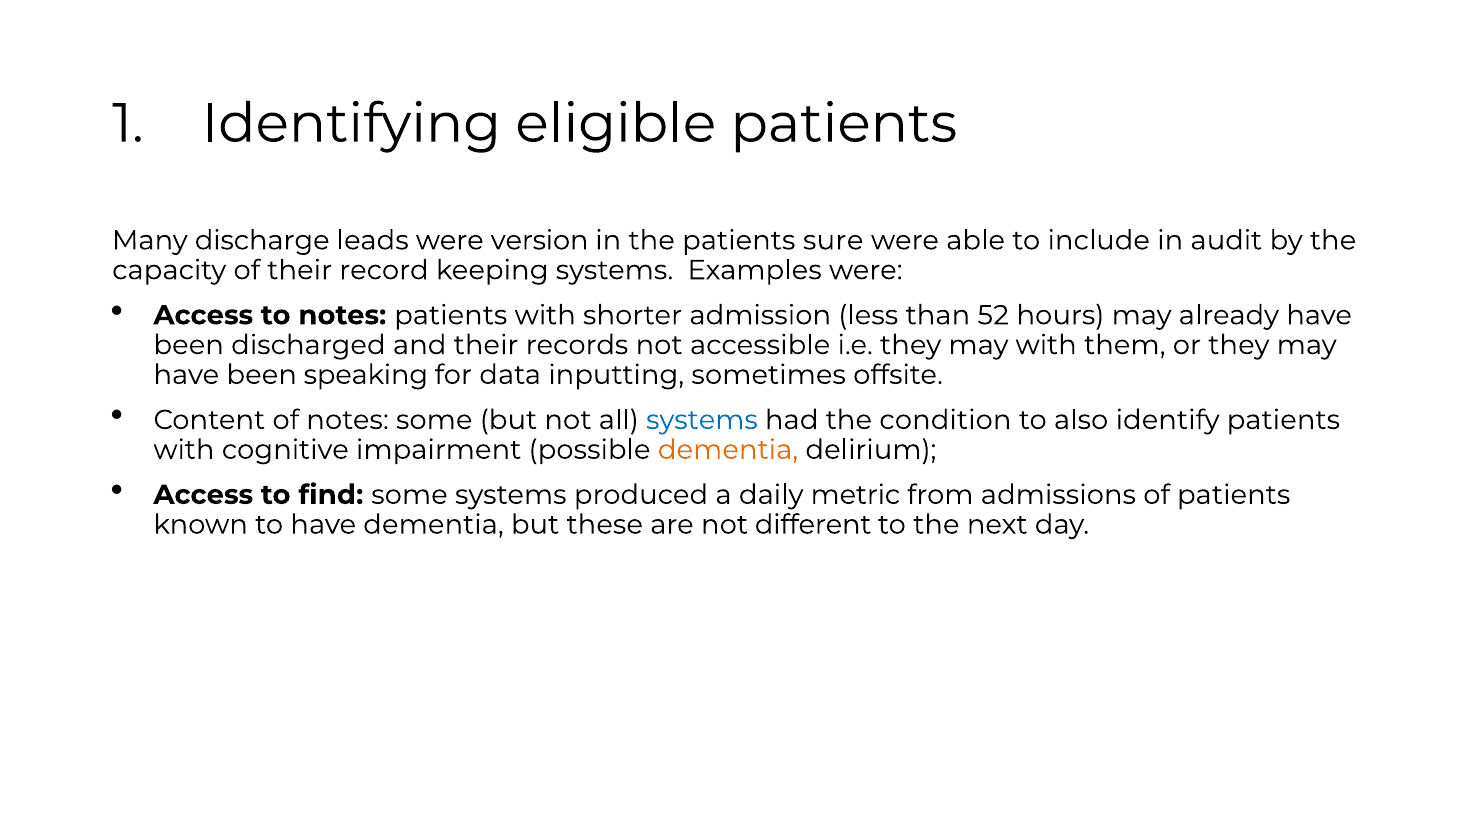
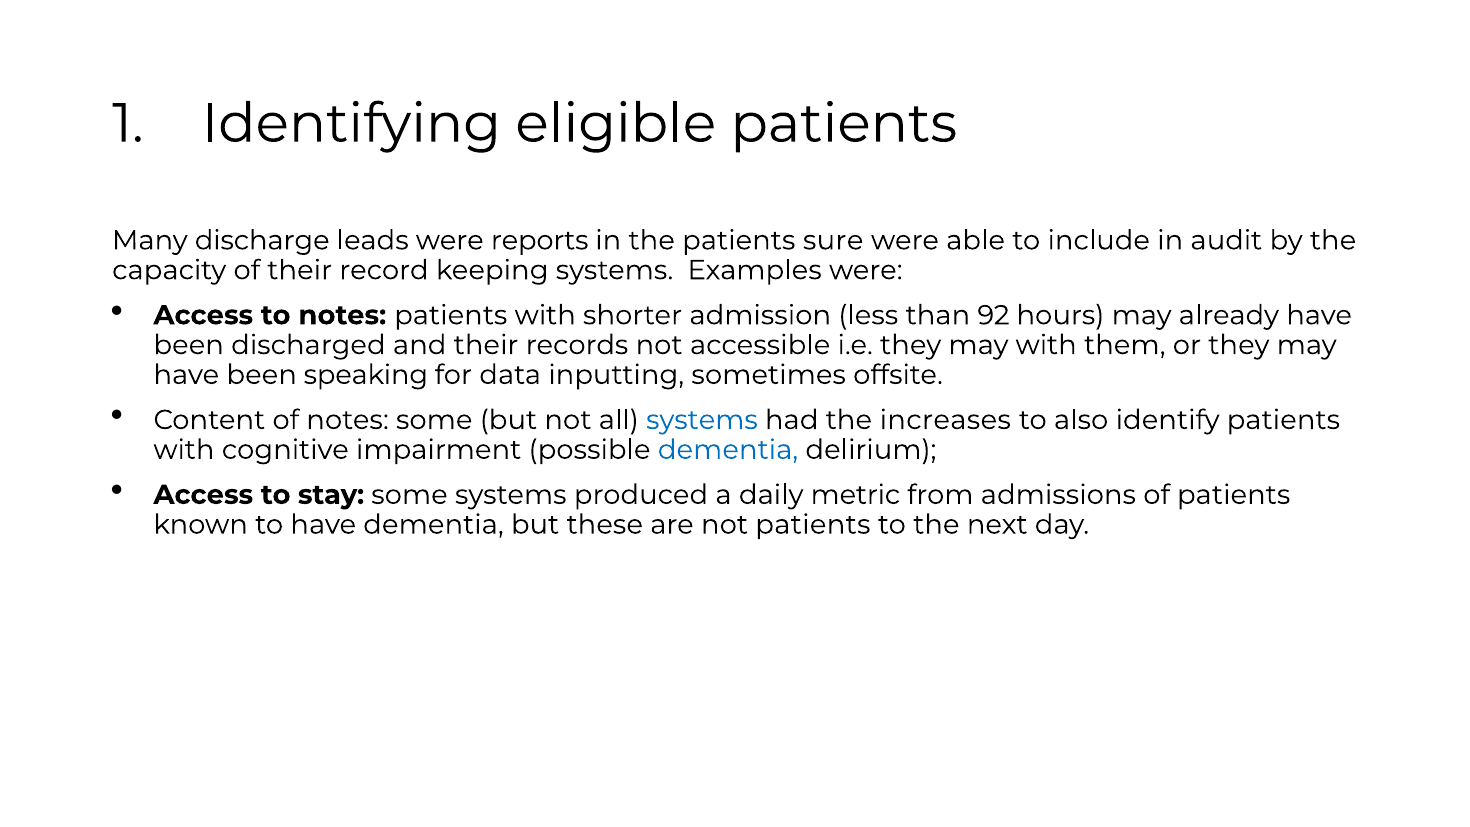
version: version -> reports
52: 52 -> 92
condition: condition -> increases
dementia at (728, 450) colour: orange -> blue
find: find -> stay
not different: different -> patients
